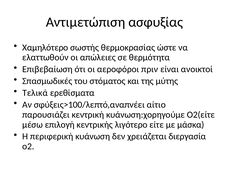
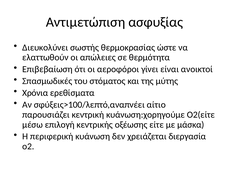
Χαμηλότερο: Χαμηλότερο -> Διευκολύνει
πριν: πριν -> γίνει
Τελικά: Τελικά -> Χρόνια
λιγότερο: λιγότερο -> οξέωσης
